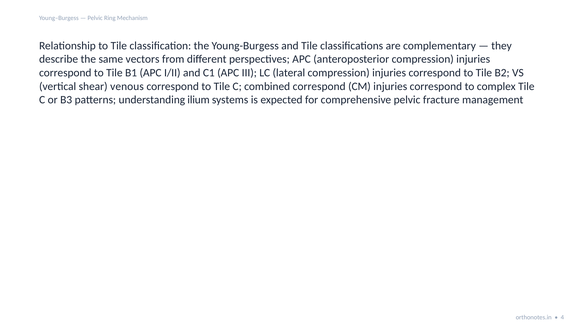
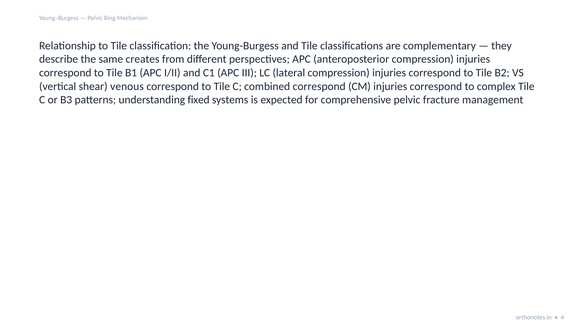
vectors: vectors -> creates
ilium: ilium -> fixed
